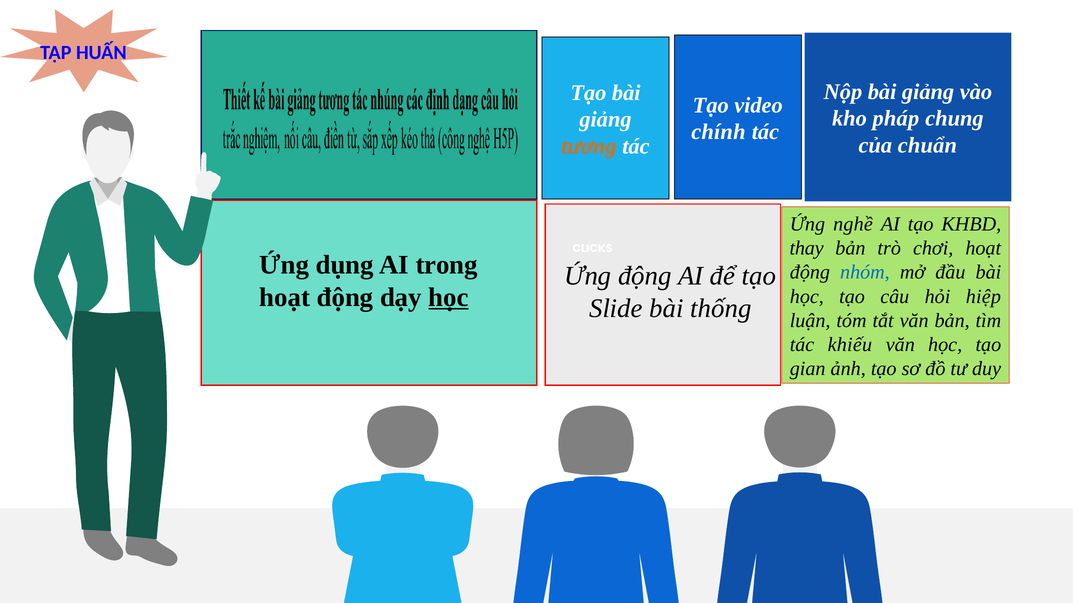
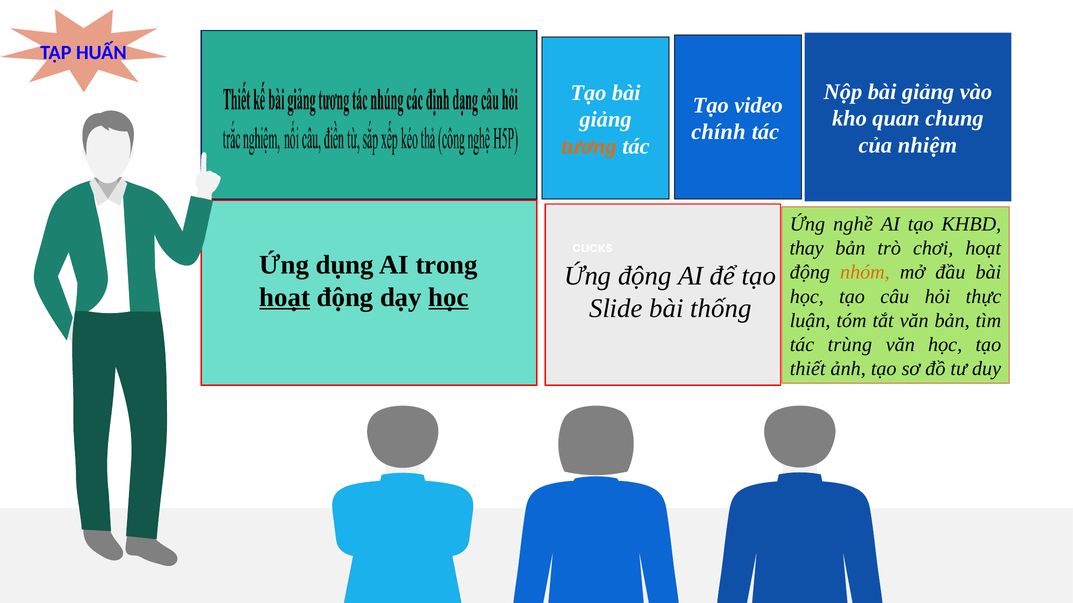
pháp: pháp -> quan
chuẩn: chuẩn -> nhiệm
nhóm colour: blue -> orange
hoạt at (285, 297) underline: none -> present
hiệp: hiệp -> thực
khiếu: khiếu -> trùng
gian: gian -> thiết
